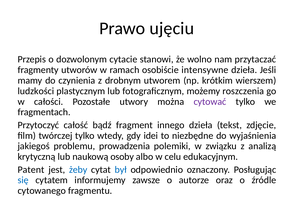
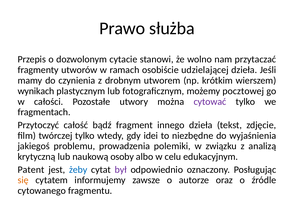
ujęciu: ujęciu -> służba
intensywne: intensywne -> udzielającej
ludzkości: ludzkości -> wynikach
roszczenia: roszczenia -> pocztowej
był colour: blue -> purple
się colour: blue -> orange
